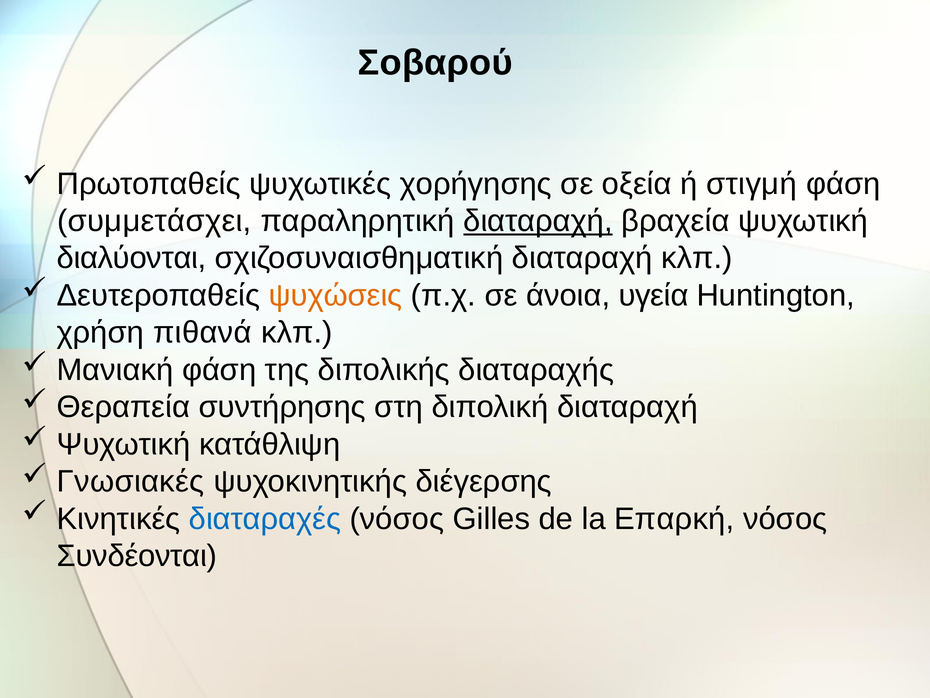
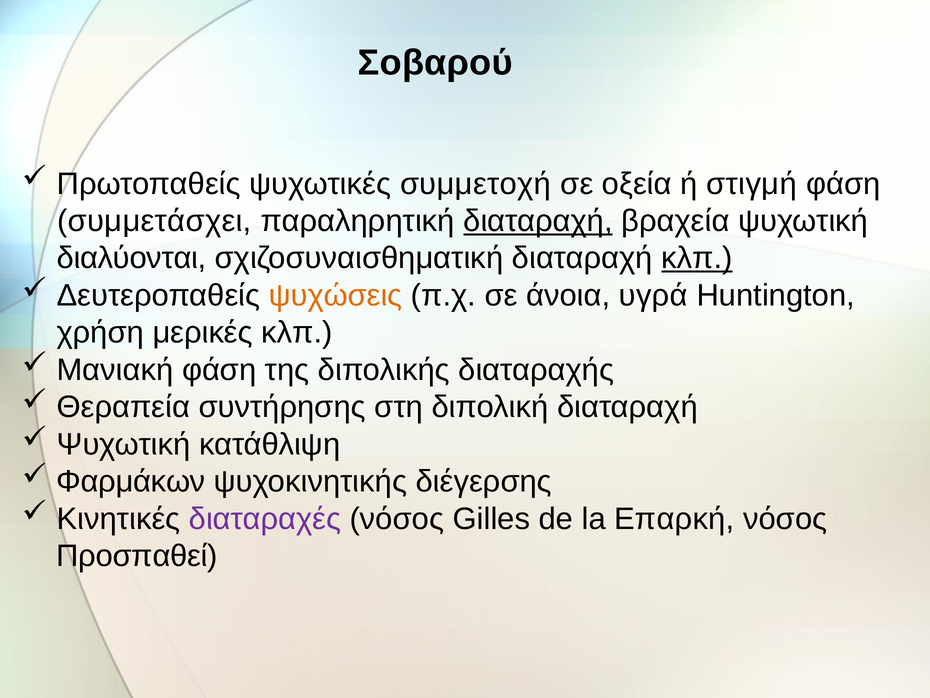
χορήγησης: χορήγησης -> συμμετοχή
κλπ at (697, 258) underline: none -> present
υγεία: υγεία -> υγρά
πιθανά: πιθανά -> μερικές
Γνωσιακές: Γνωσιακές -> Φαρμάκων
διαταραχές colour: blue -> purple
Συνδέονται: Συνδέονται -> Προσπαθεί
